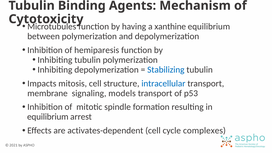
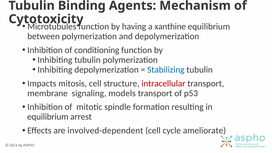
hemiparesis: hemiparesis -> conditioning
intracellular colour: blue -> red
activates-dependent: activates-dependent -> involved-dependent
complexes: complexes -> ameliorate
